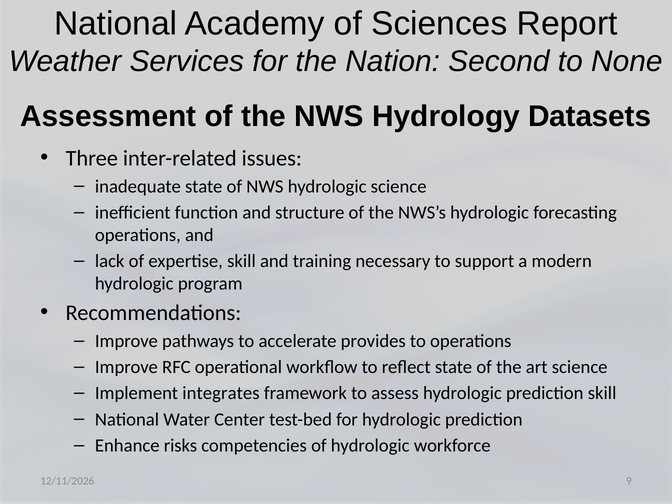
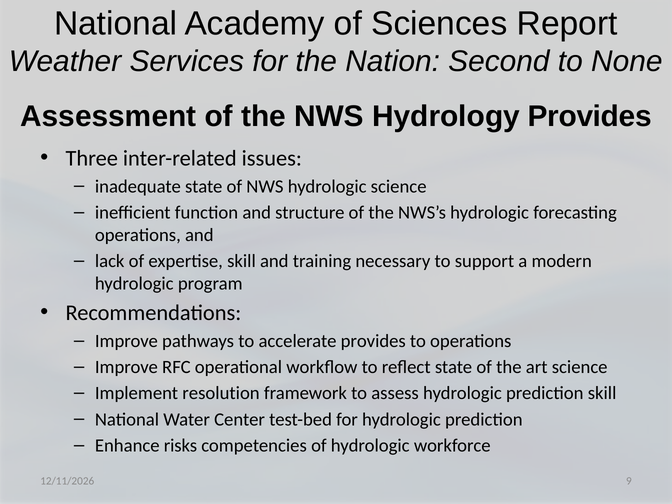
Hydrology Datasets: Datasets -> Provides
integrates: integrates -> resolution
